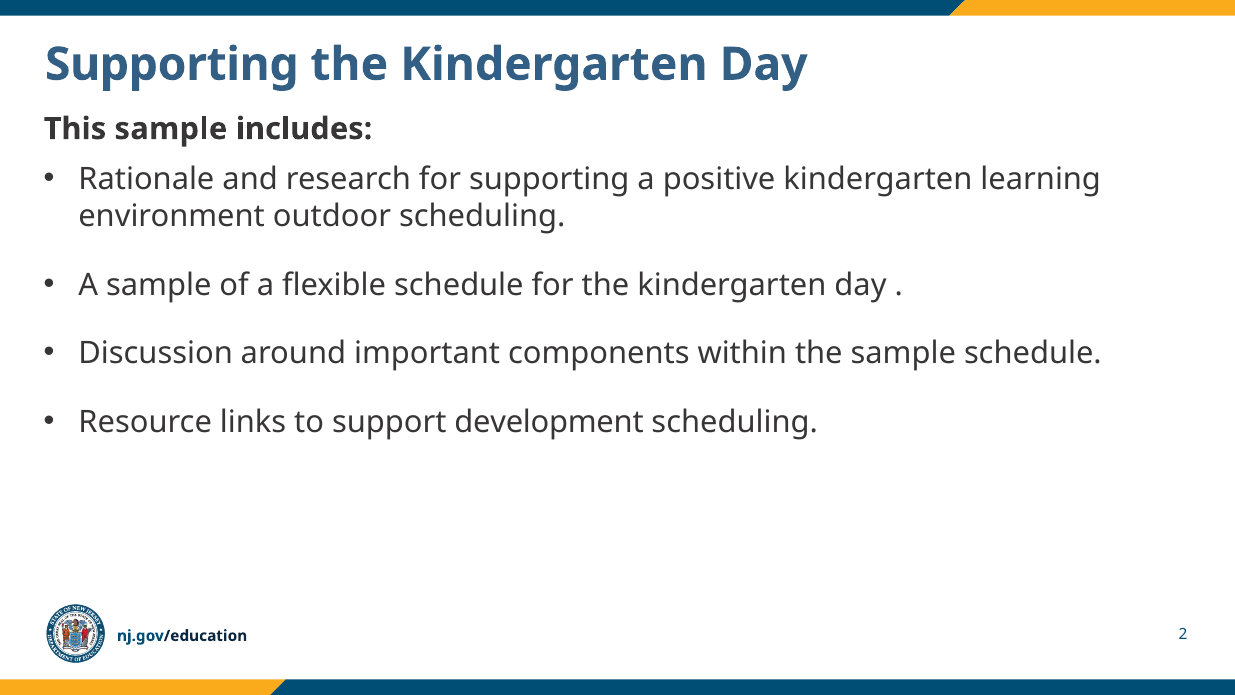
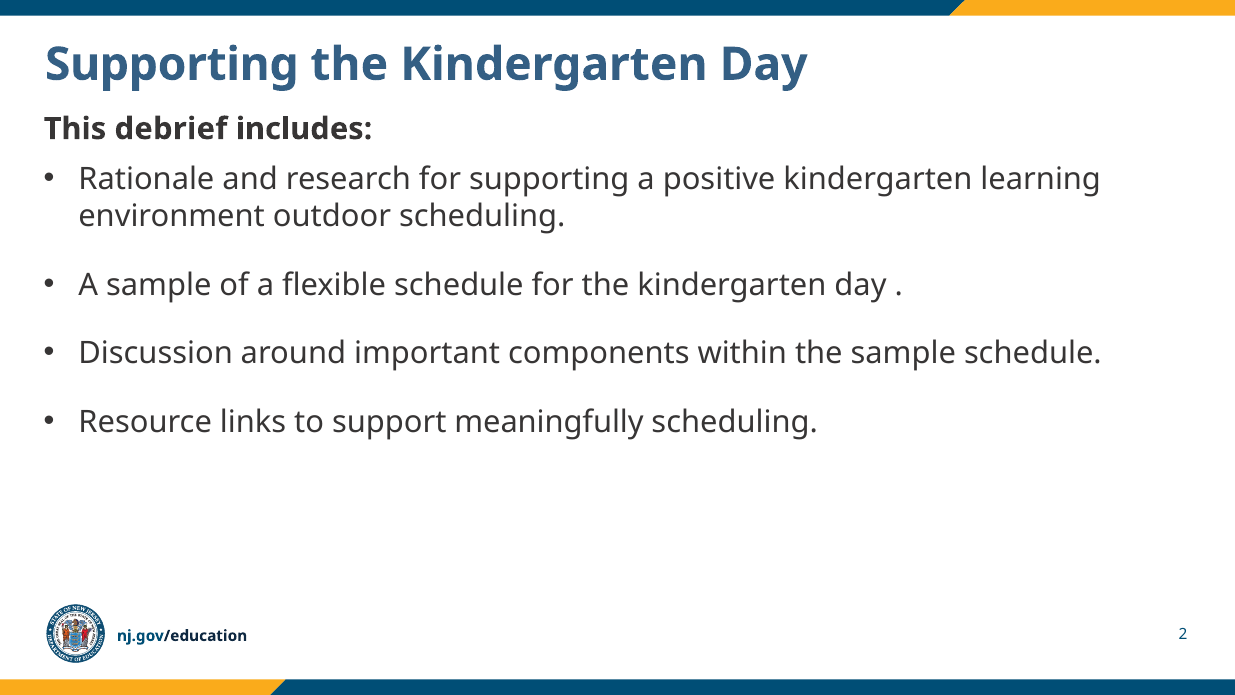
This sample: sample -> debrief
development: development -> meaningfully
